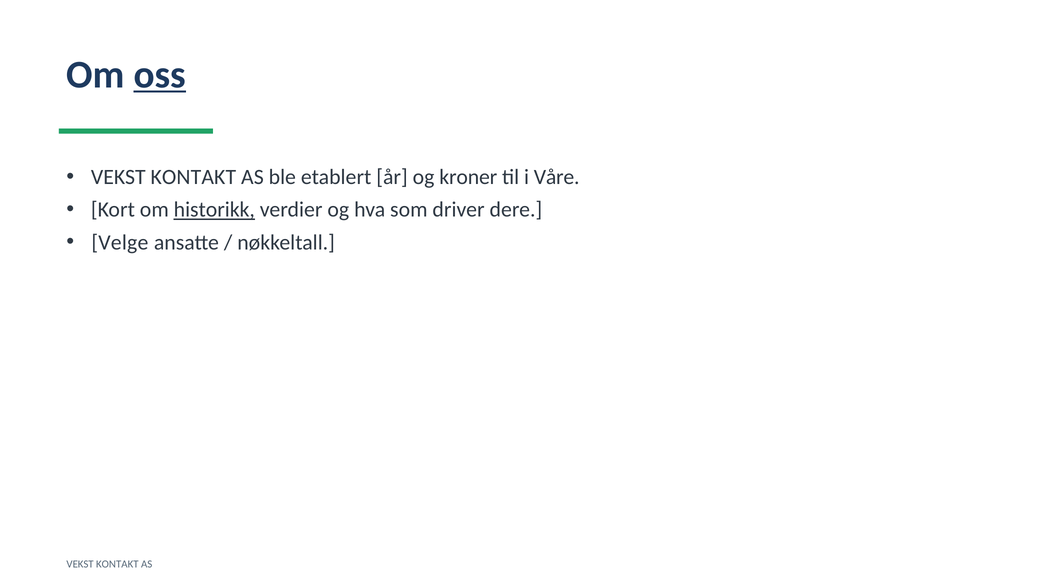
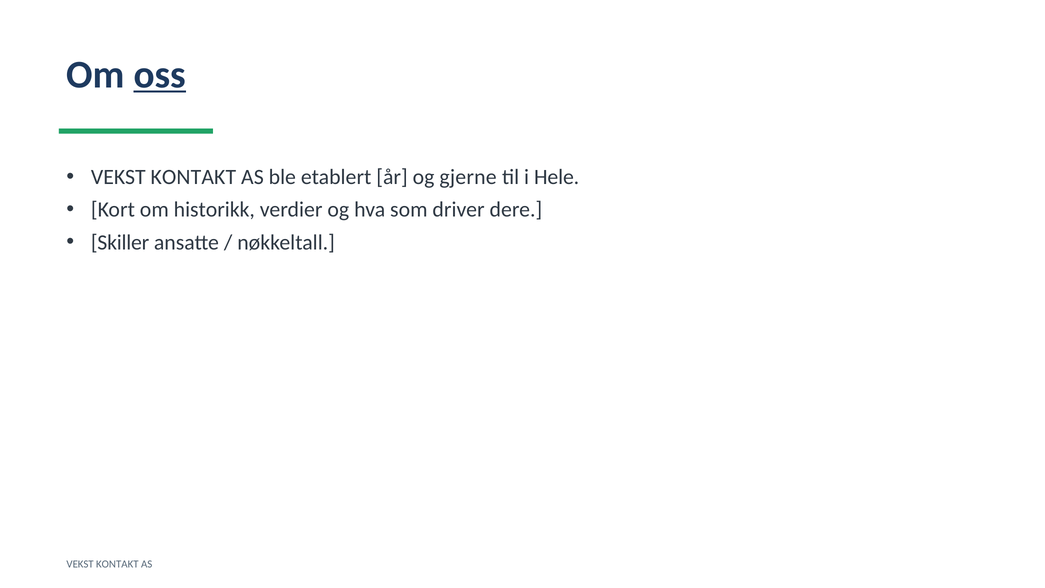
kroner: kroner -> gjerne
Våre: Våre -> Hele
historikk underline: present -> none
Velge: Velge -> Skiller
